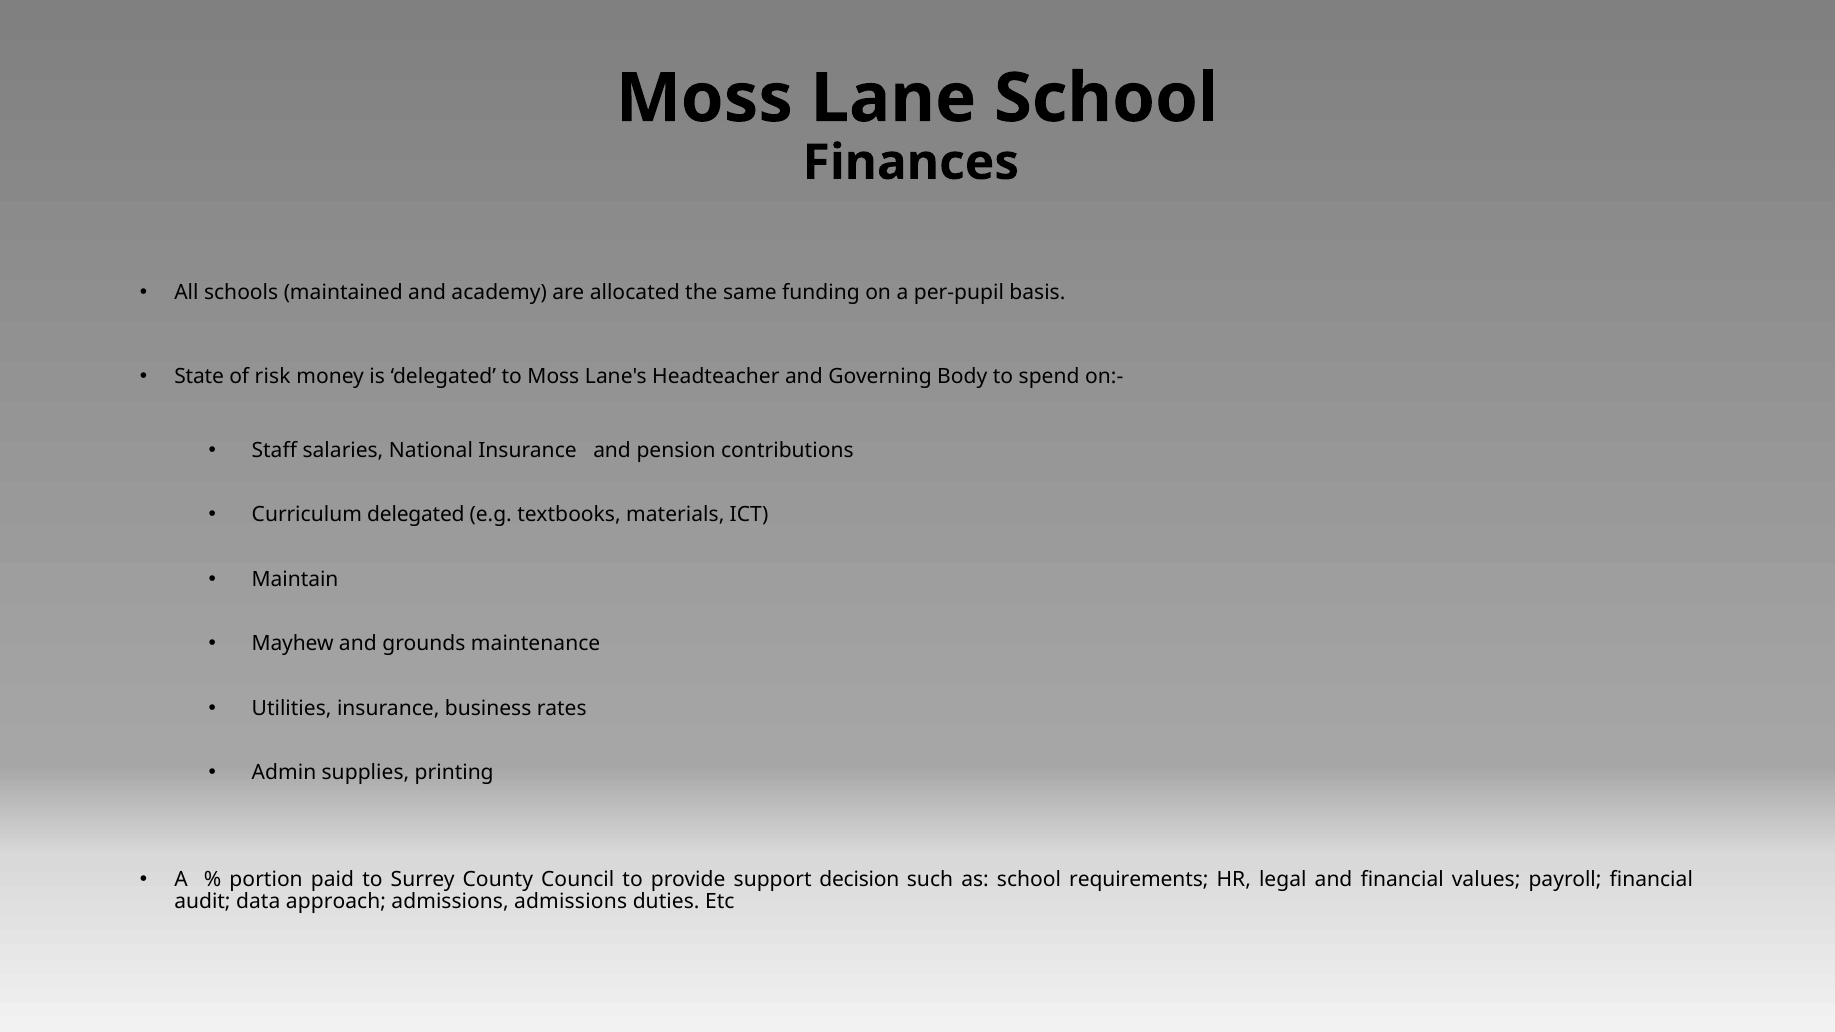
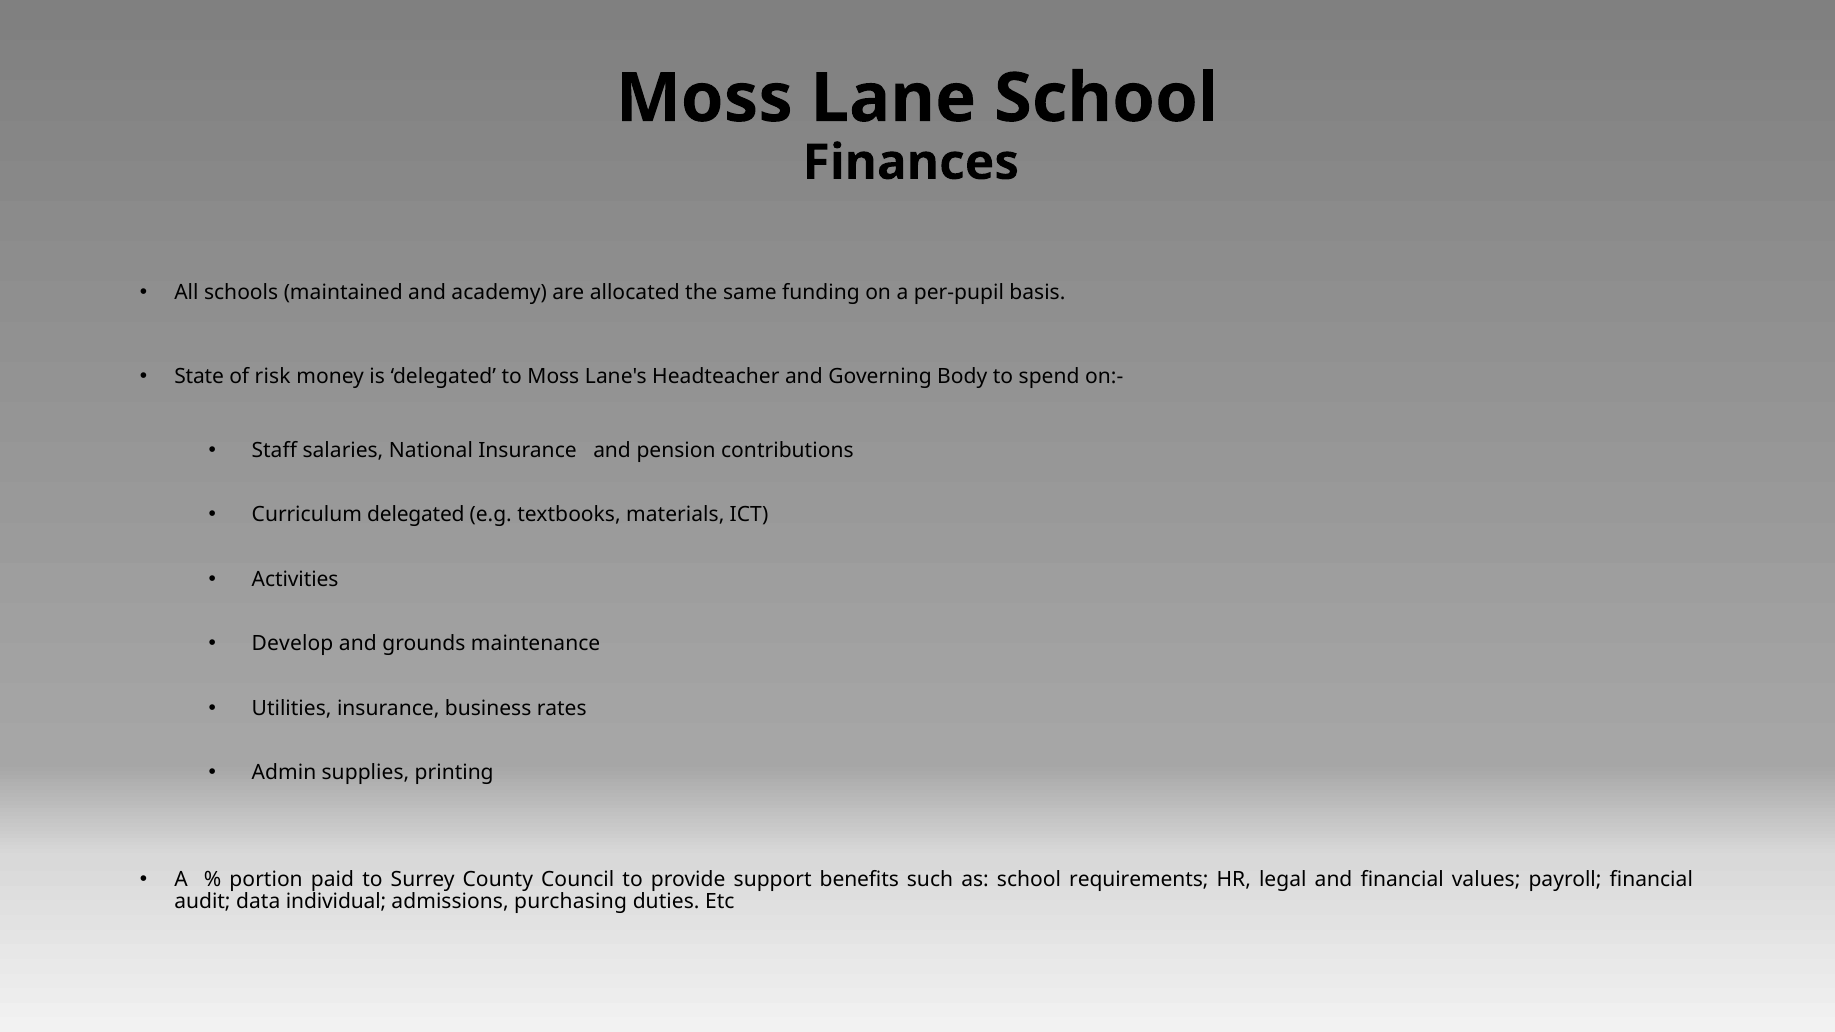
Maintain: Maintain -> Activities
Mayhew: Mayhew -> Develop
decision: decision -> benefits
approach: approach -> individual
admissions admissions: admissions -> purchasing
